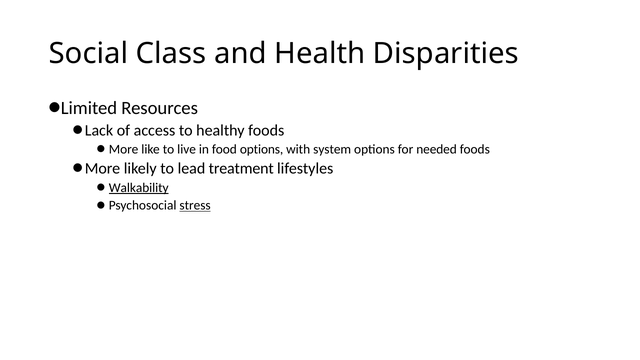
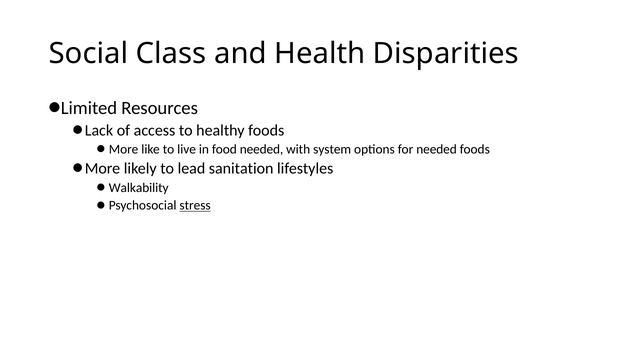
food options: options -> needed
treatment: treatment -> sanitation
Walkability underline: present -> none
